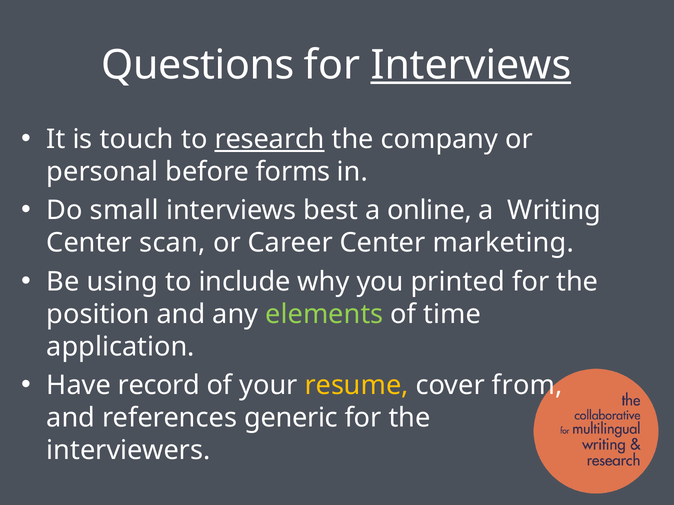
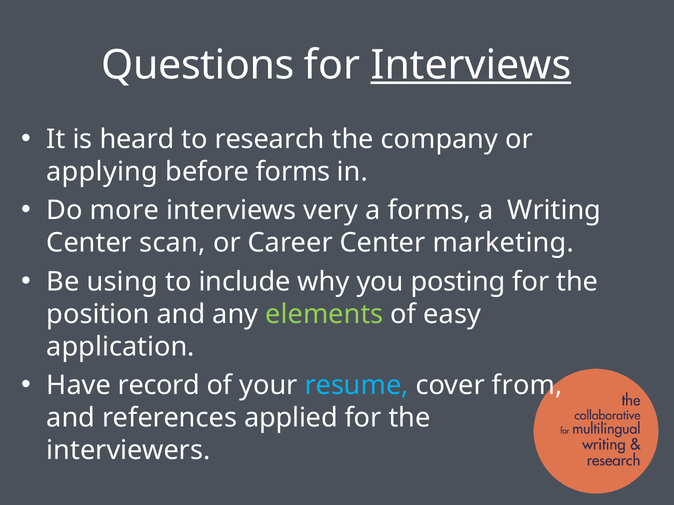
touch: touch -> heard
research underline: present -> none
personal: personal -> applying
small: small -> more
best: best -> very
a online: online -> forms
printed: printed -> posting
time: time -> easy
resume colour: yellow -> light blue
generic: generic -> applied
